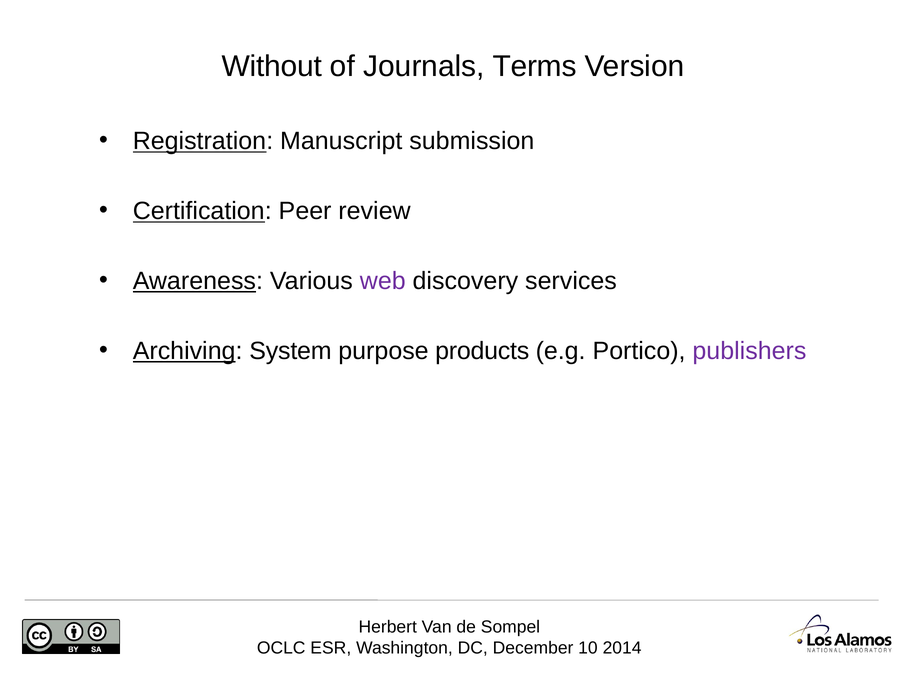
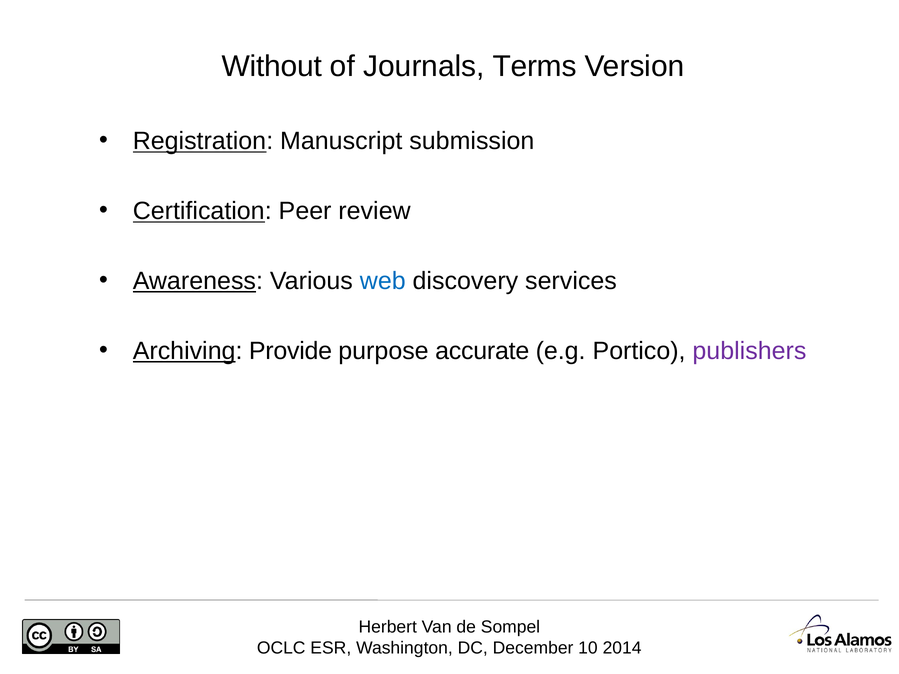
web colour: purple -> blue
System: System -> Provide
products: products -> accurate
